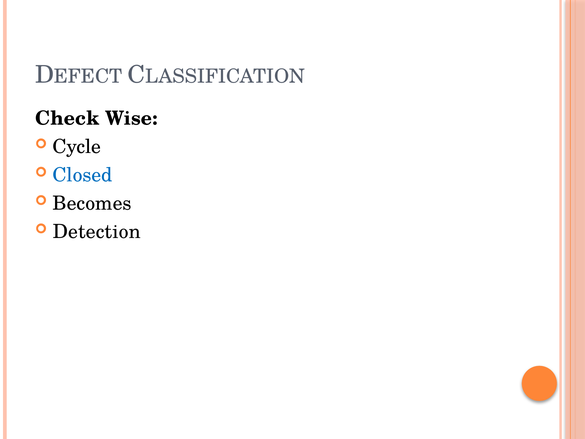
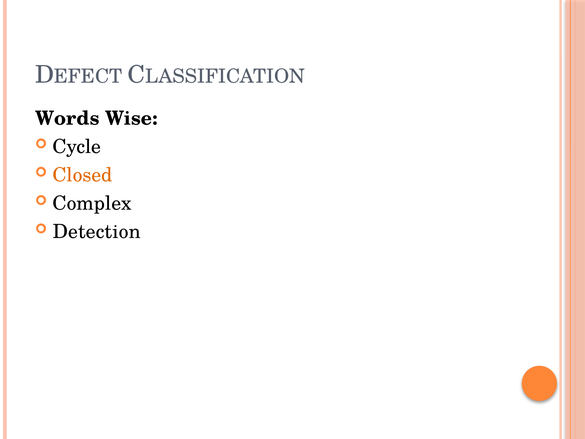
Check: Check -> Words
Closed colour: blue -> orange
Becomes: Becomes -> Complex
